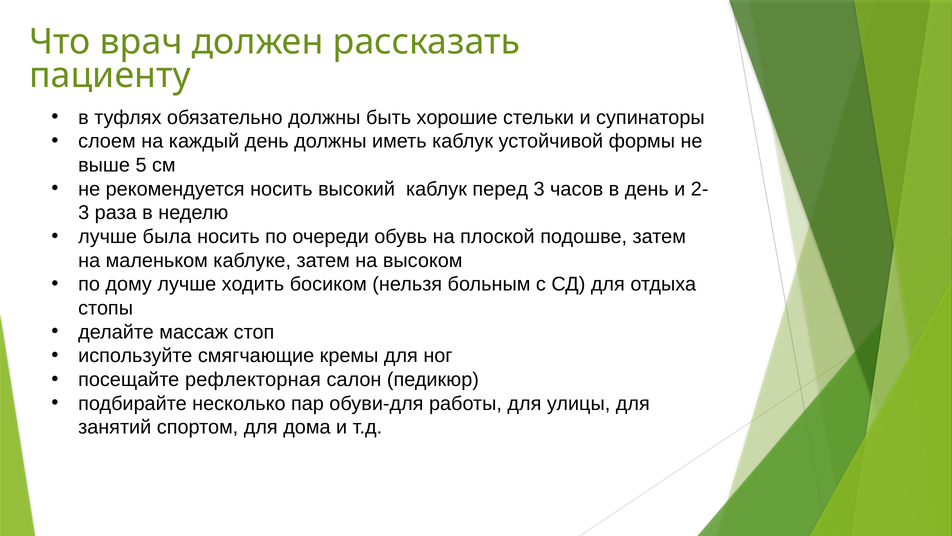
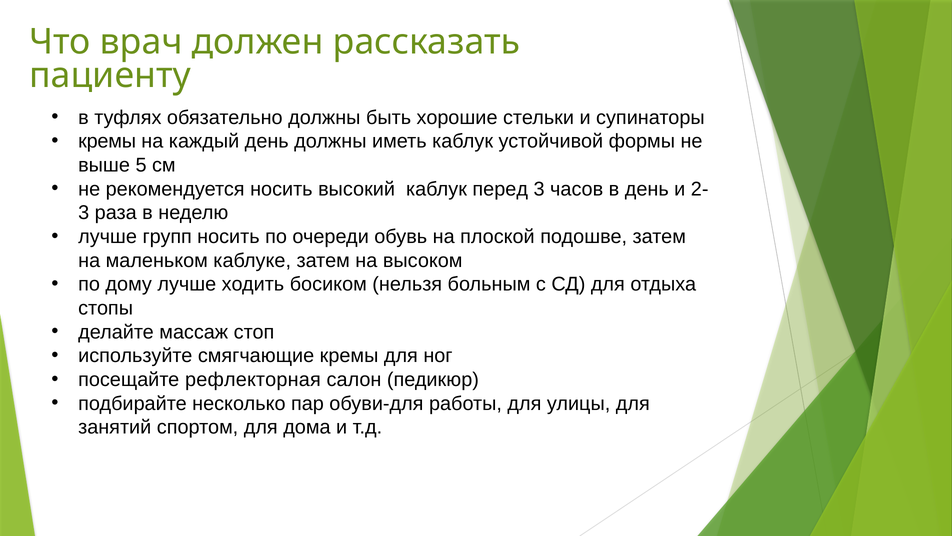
слоем at (107, 141): слоем -> кремы
была: была -> групп
